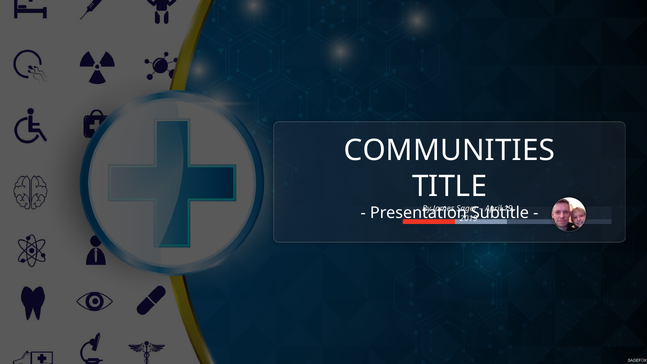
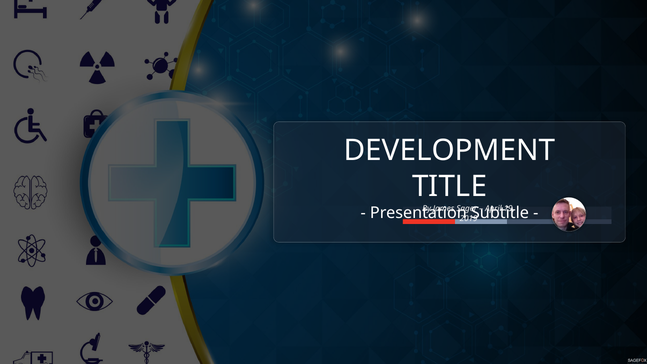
COMMUNITIES: COMMUNITIES -> DEVELOPMENT
